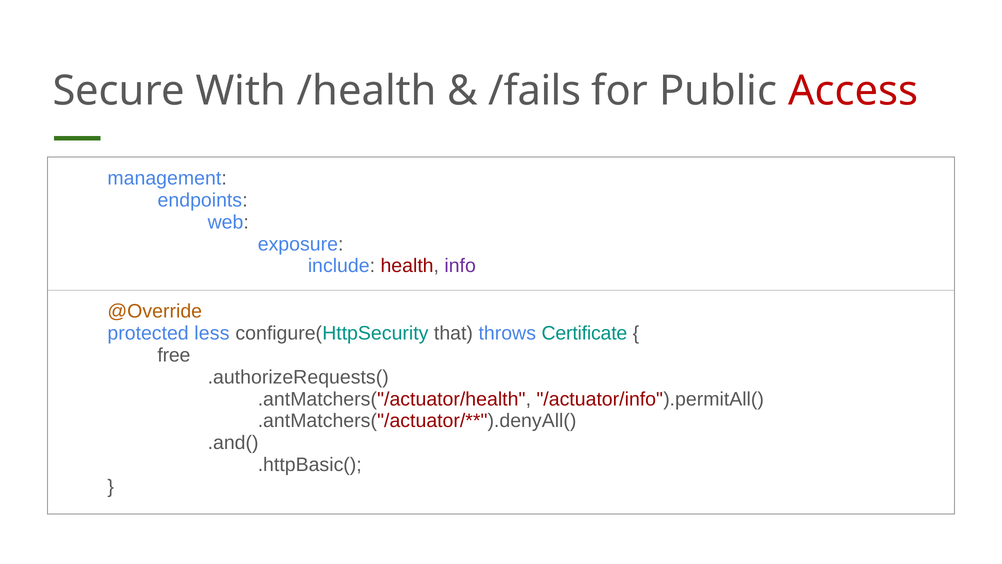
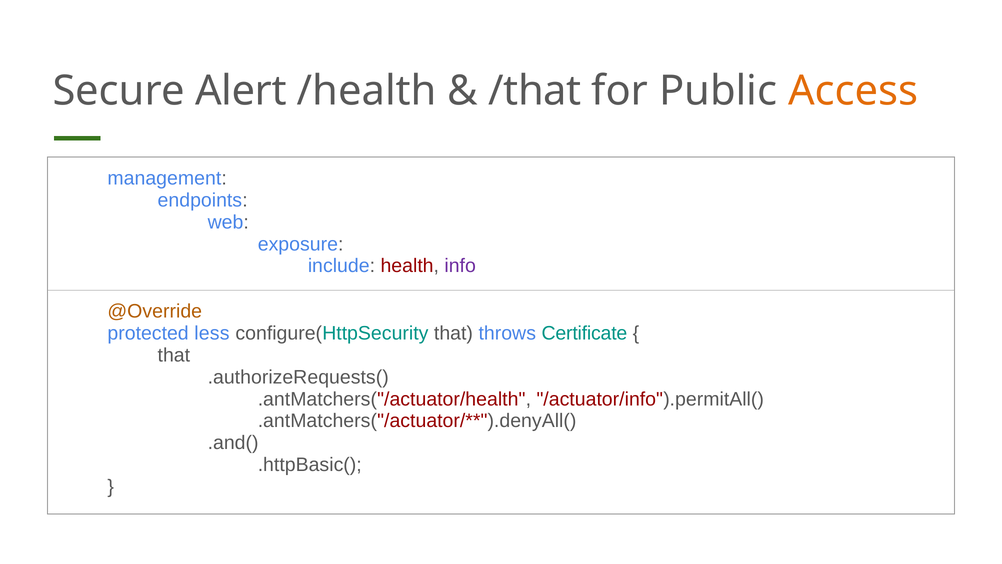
With: With -> Alert
/fails: /fails -> /that
Access colour: red -> orange
free at (174, 355): free -> that
